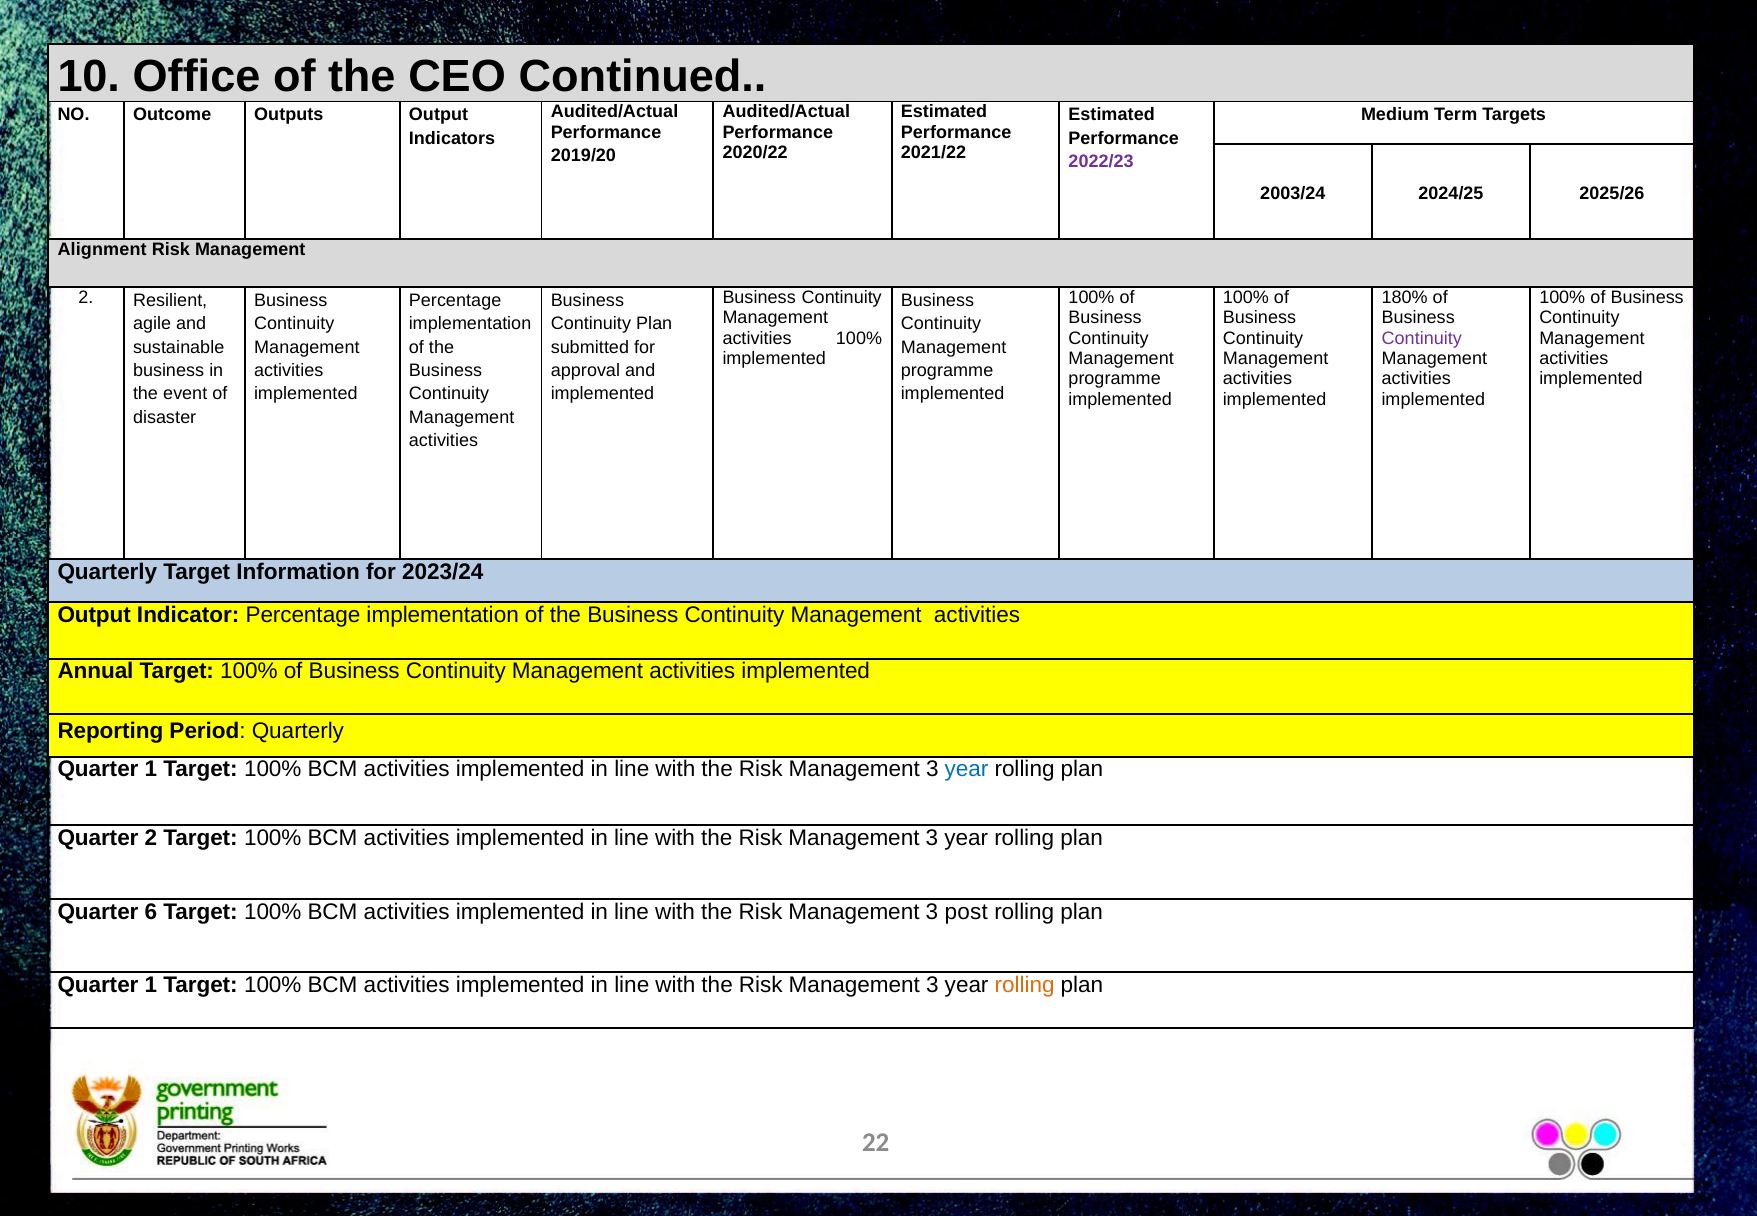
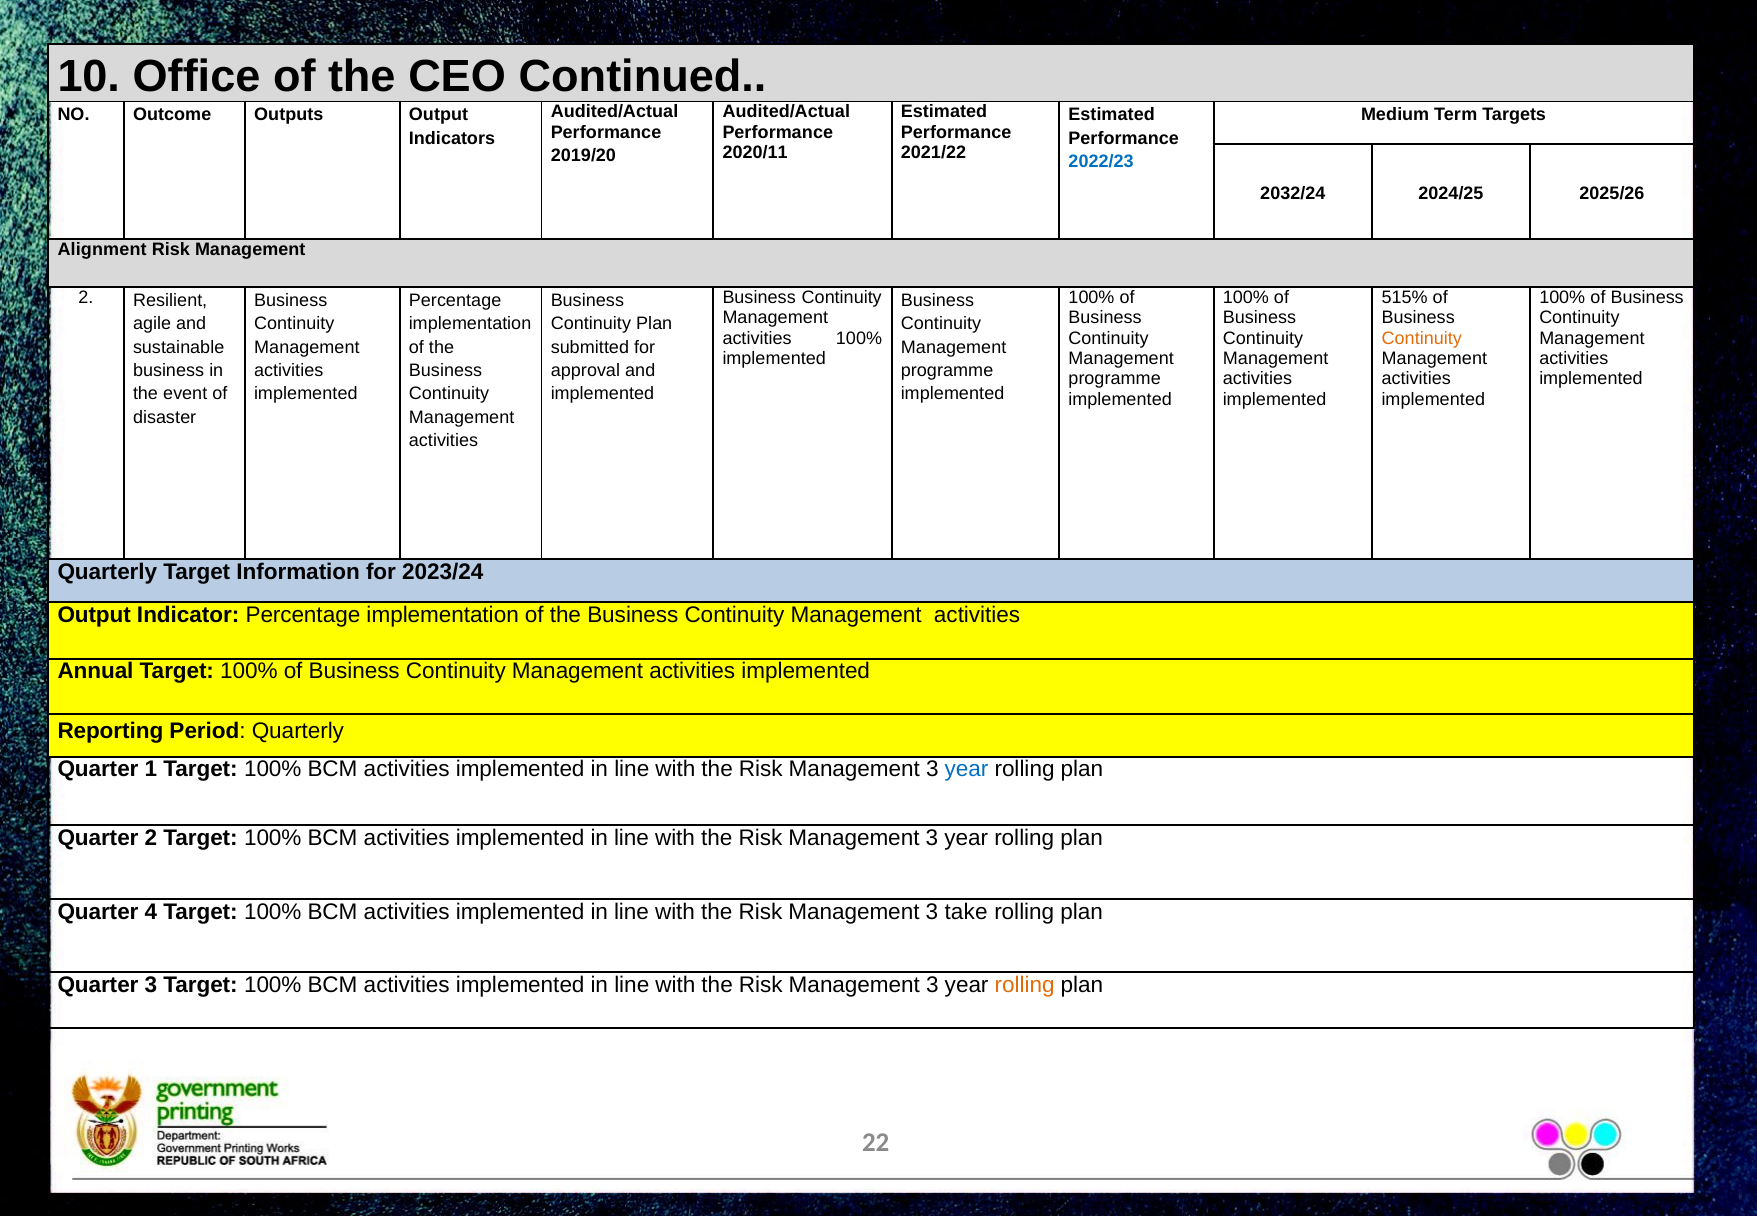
2020/22: 2020/22 -> 2020/11
2022/23 colour: purple -> blue
2003/24: 2003/24 -> 2032/24
180%: 180% -> 515%
Continuity at (1422, 338) colour: purple -> orange
6: 6 -> 4
post: post -> take
1 at (151, 986): 1 -> 3
